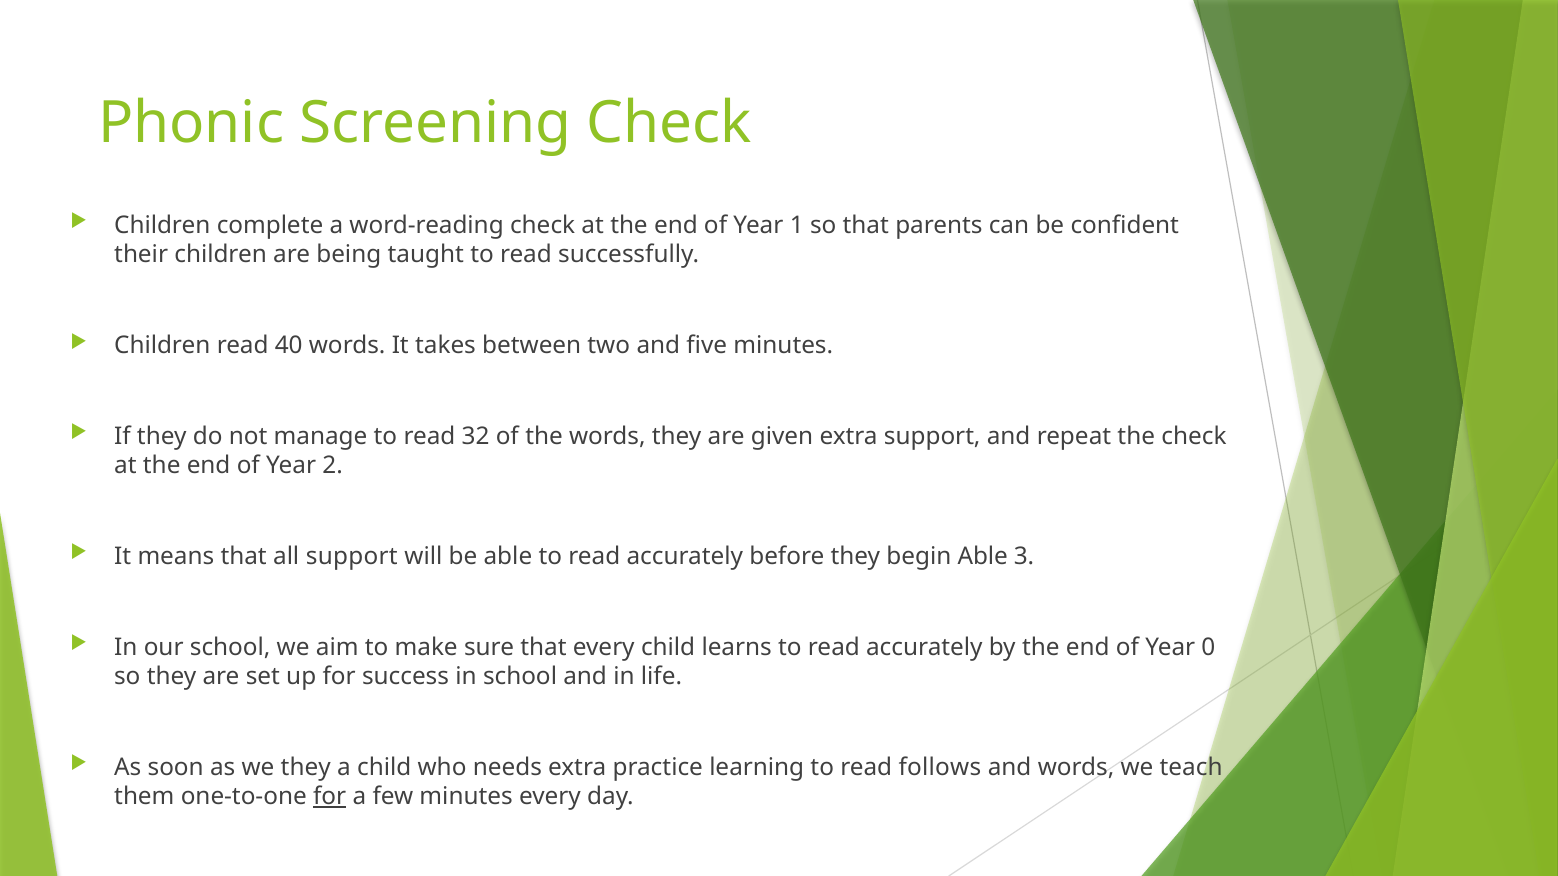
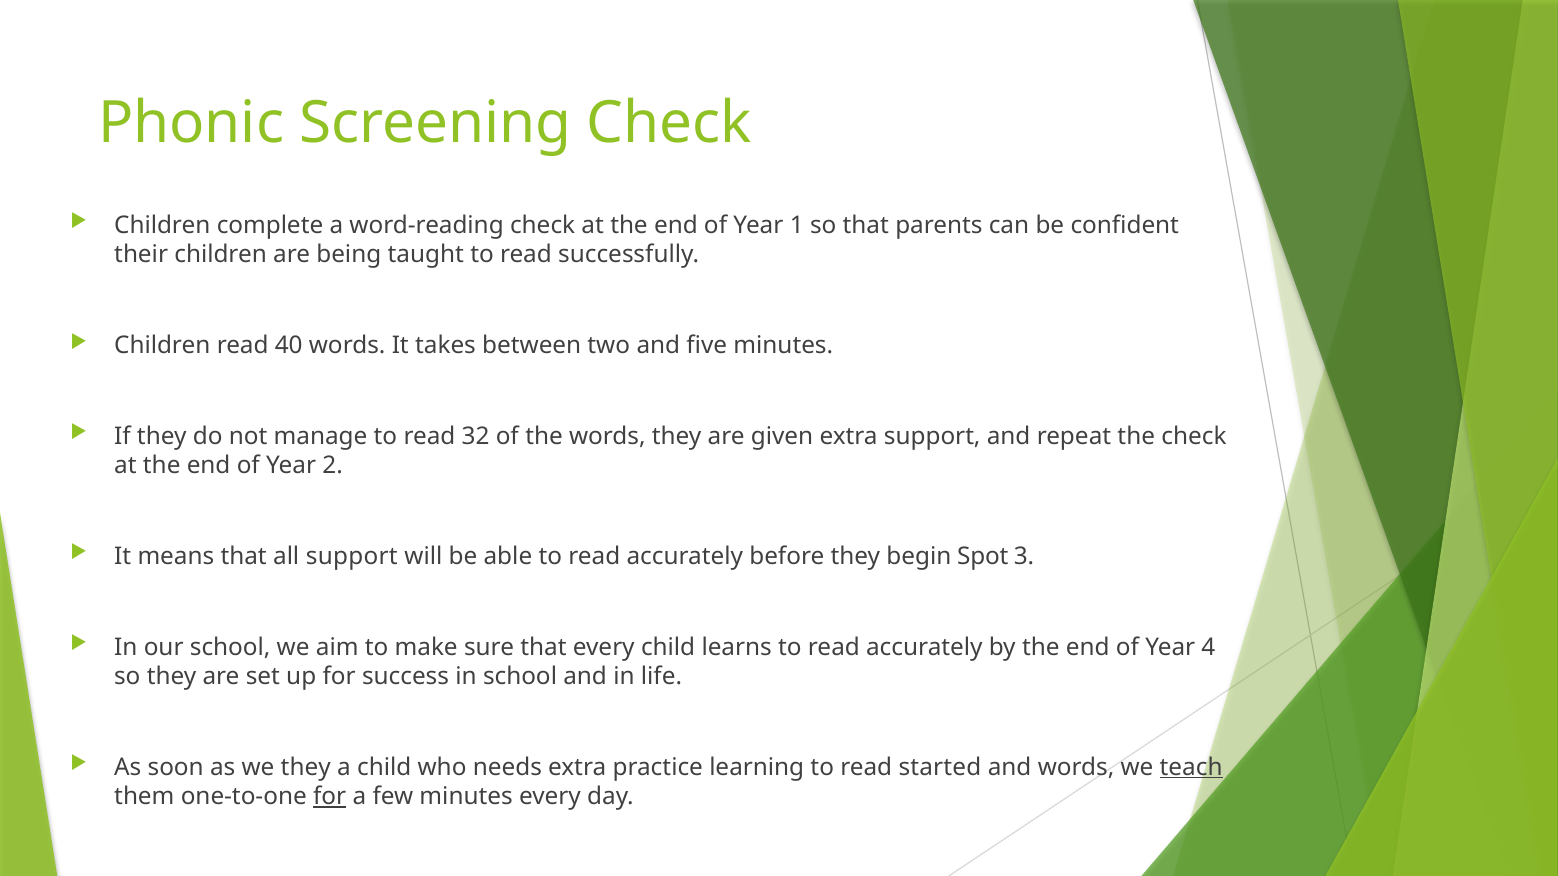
begin Able: Able -> Spot
0: 0 -> 4
follows: follows -> started
teach underline: none -> present
